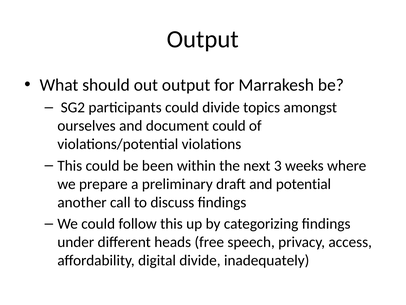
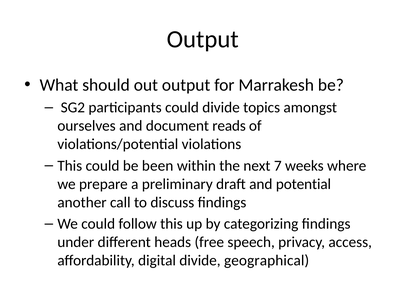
document could: could -> reads
3: 3 -> 7
inadequately: inadequately -> geographical
